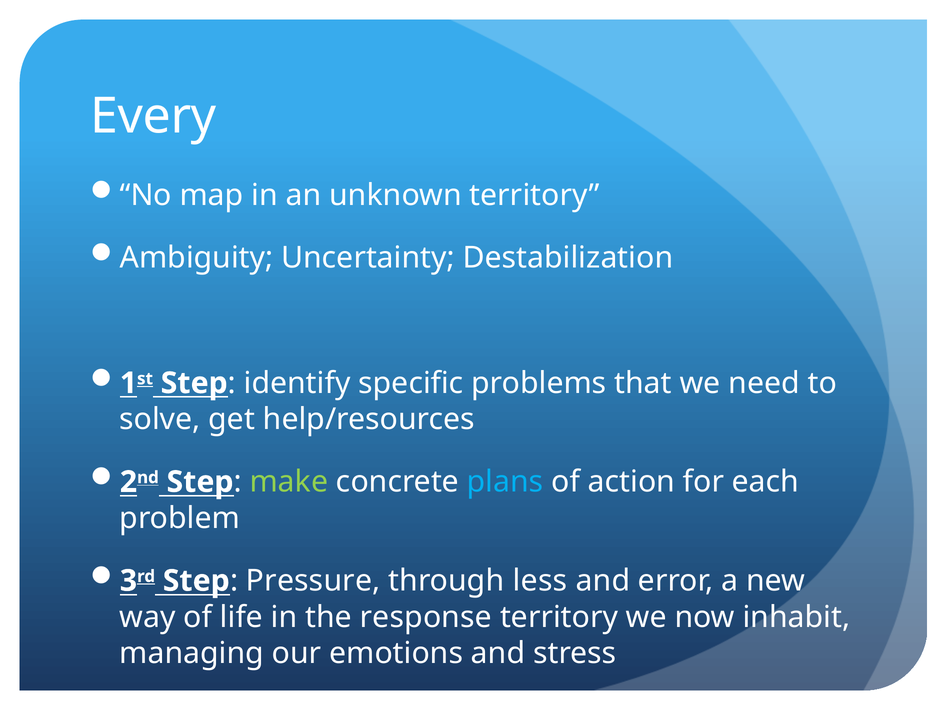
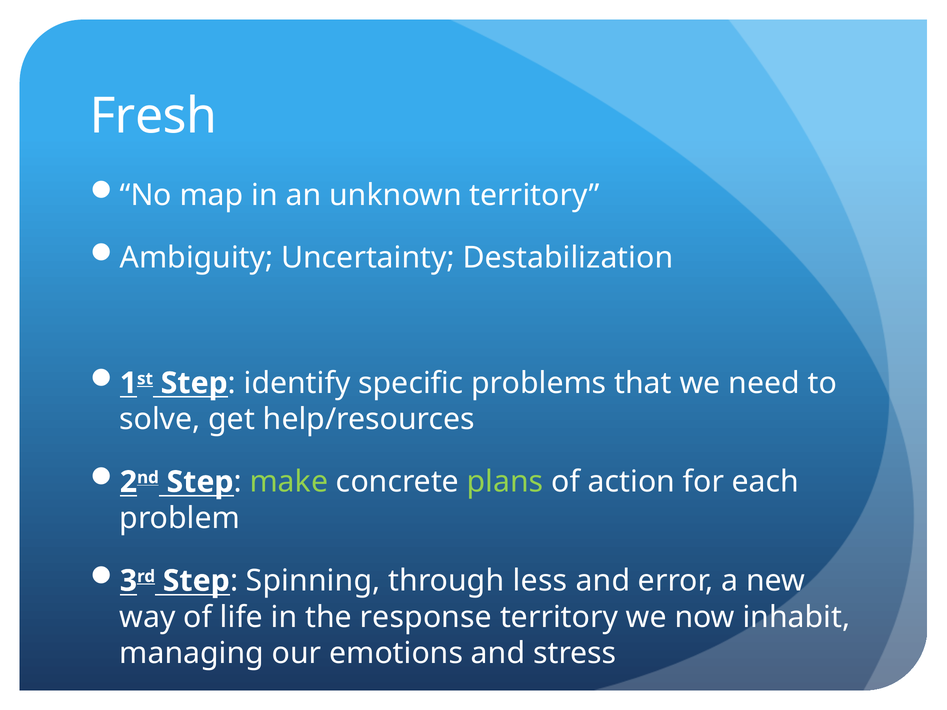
Every: Every -> Fresh
plans colour: light blue -> light green
Pressure: Pressure -> Spinning
